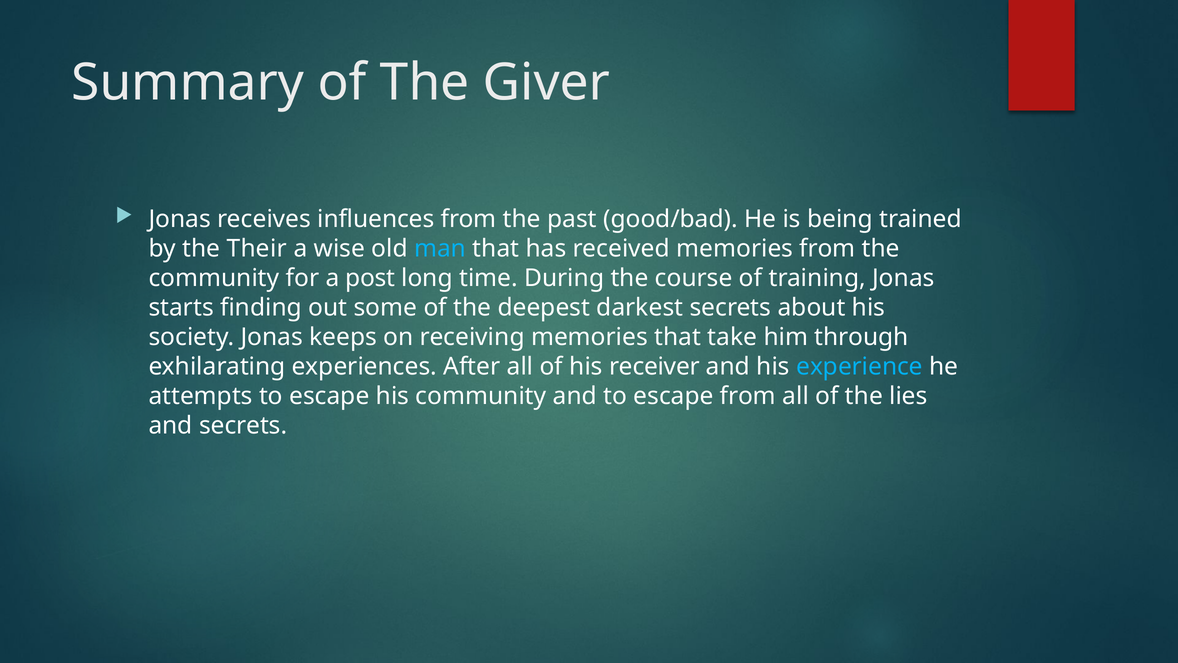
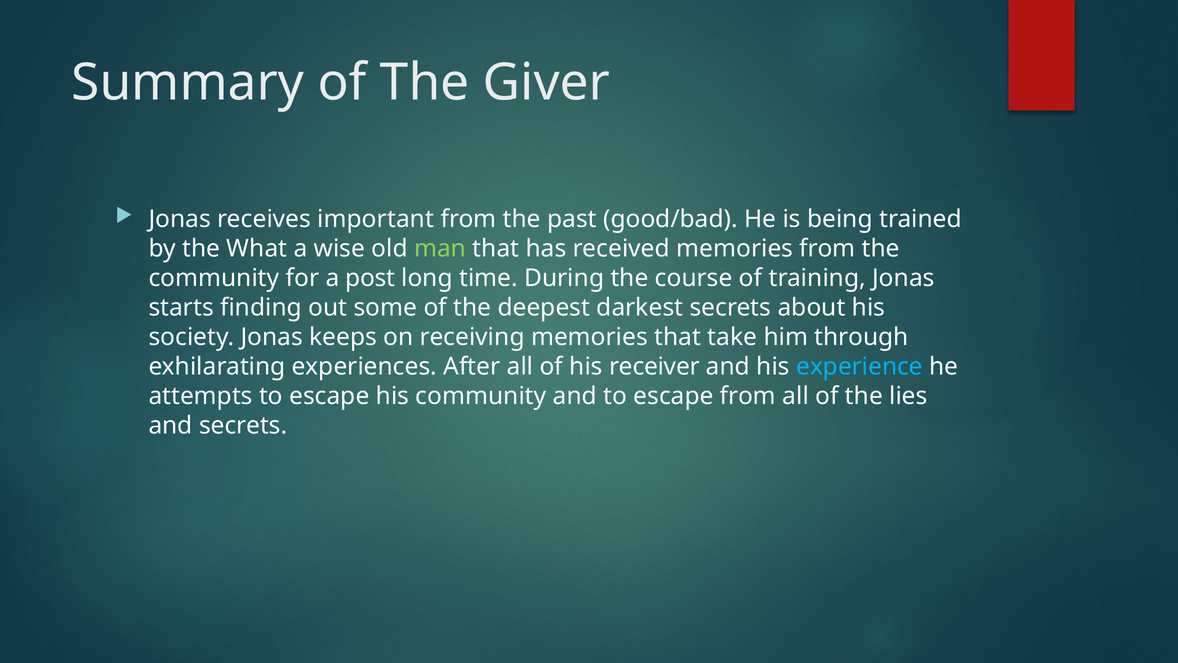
influences: influences -> important
Their: Their -> What
man colour: light blue -> light green
